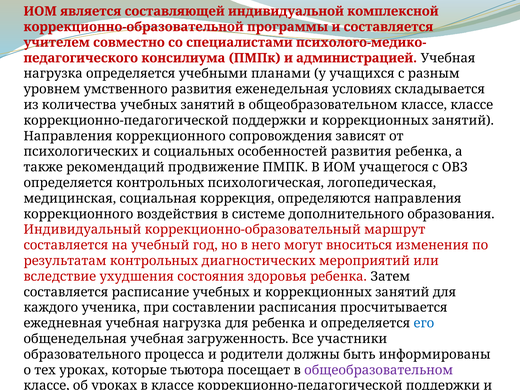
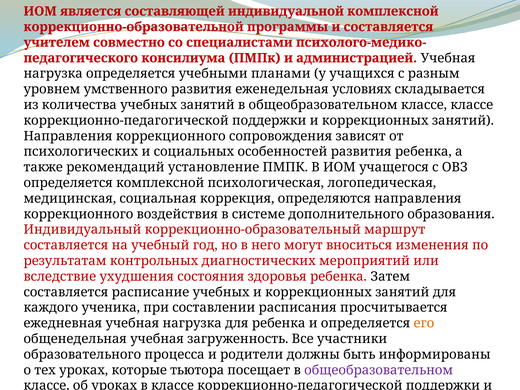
продвижение: продвижение -> установление
определяется контрольных: контрольных -> комплексной
его colour: blue -> orange
